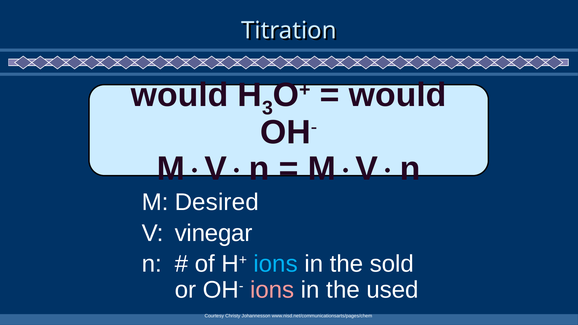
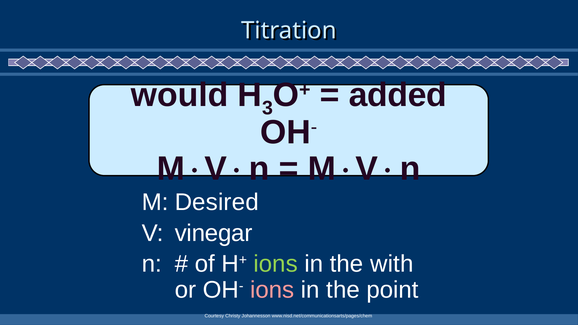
would at (398, 95): would -> added
ions at (276, 264) colour: light blue -> light green
sold: sold -> with
used: used -> point
